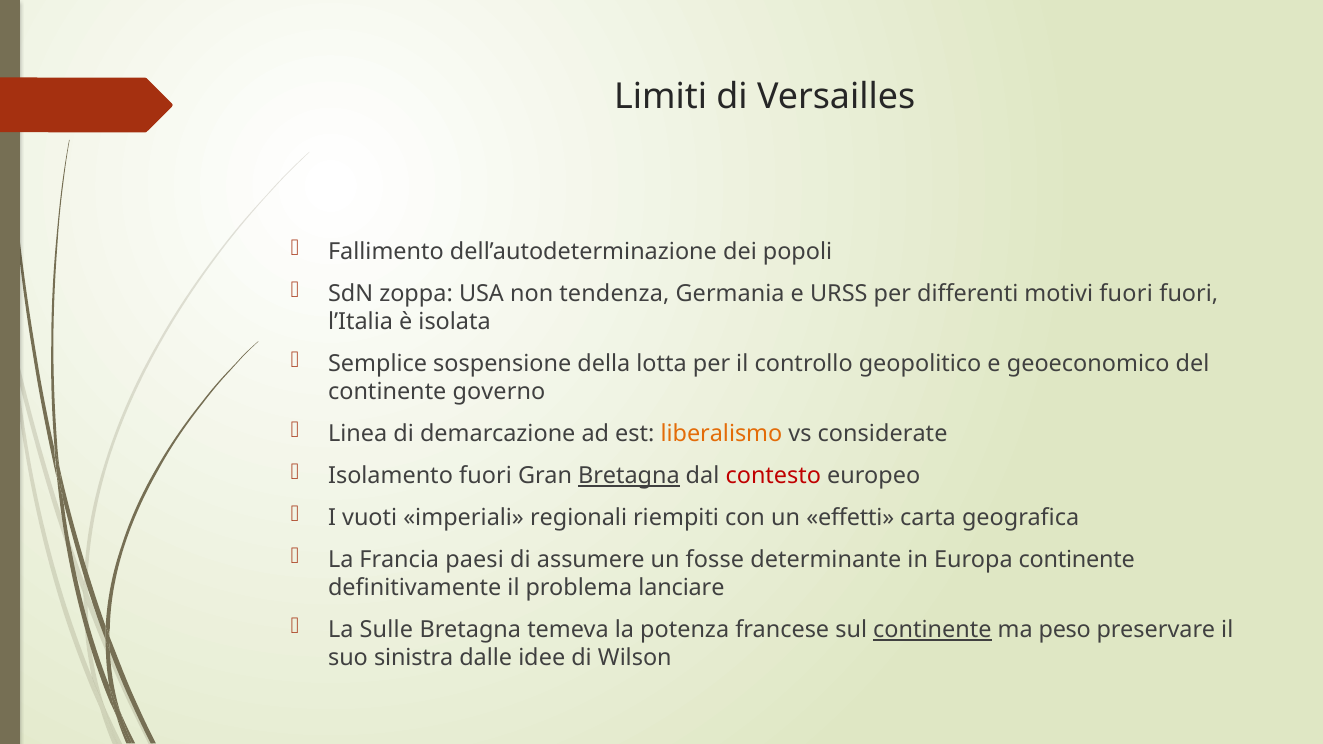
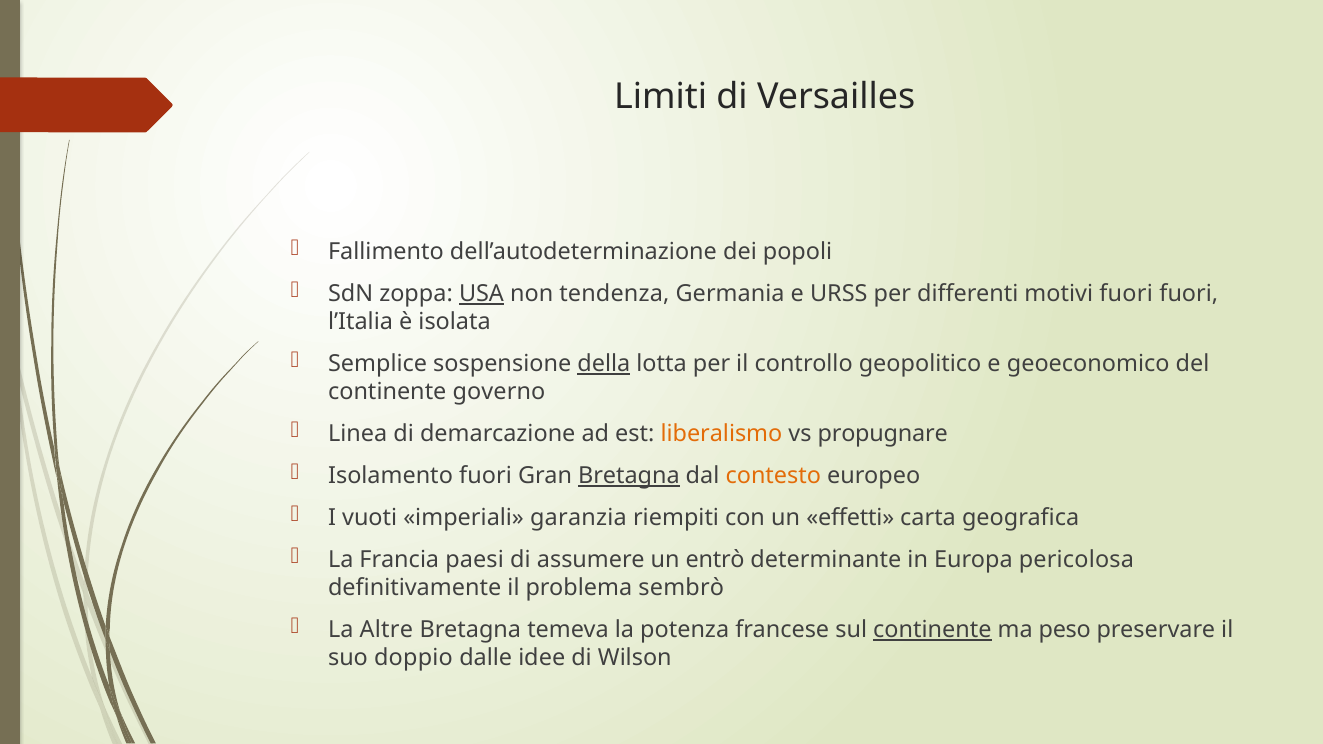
USA underline: none -> present
della underline: none -> present
considerate: considerate -> propugnare
contesto colour: red -> orange
regionali: regionali -> garanzia
fosse: fosse -> entrò
Europa continente: continente -> pericolosa
lanciare: lanciare -> sembrò
Sulle: Sulle -> Altre
sinistra: sinistra -> doppio
